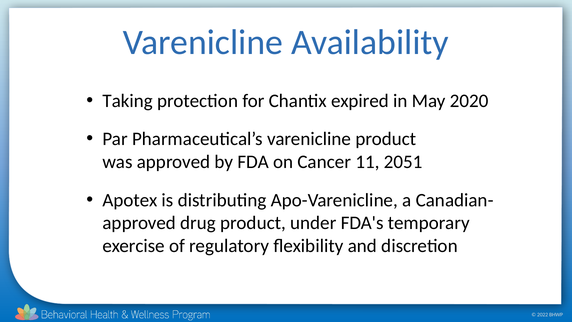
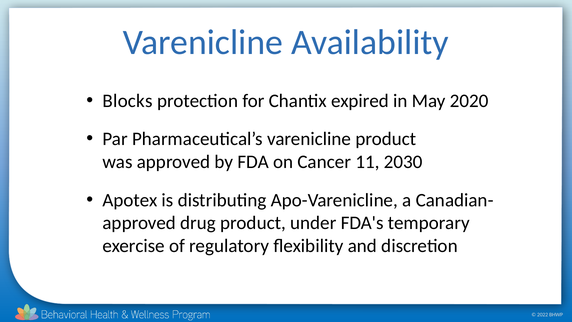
Taking: Taking -> Blocks
2051: 2051 -> 2030
